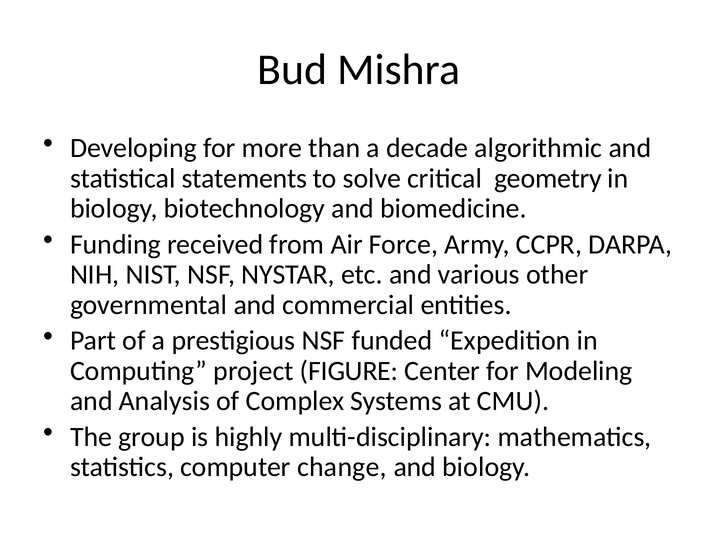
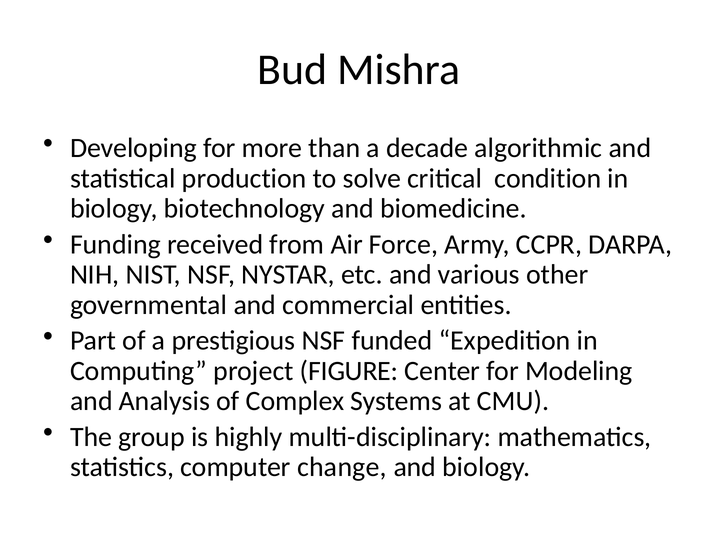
statements: statements -> production
geometry: geometry -> condition
